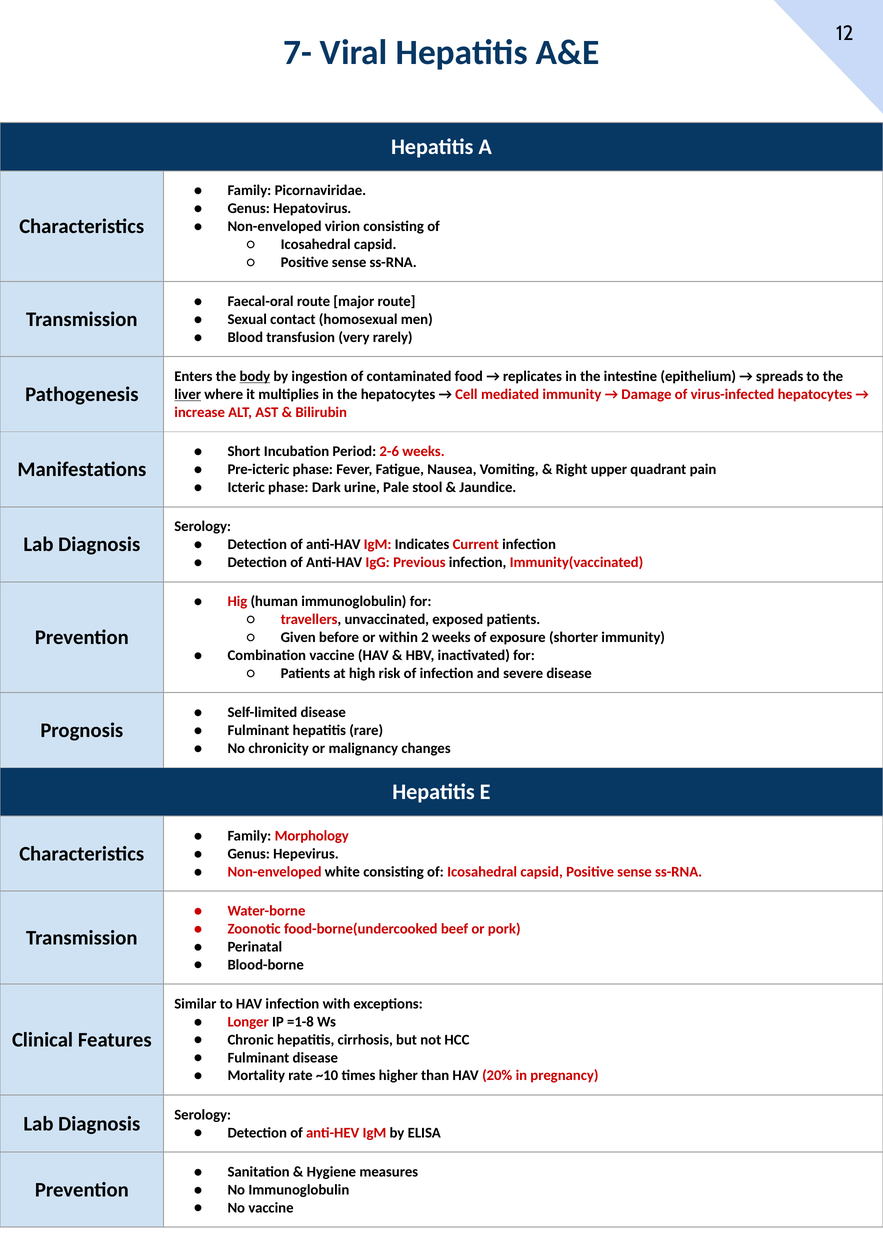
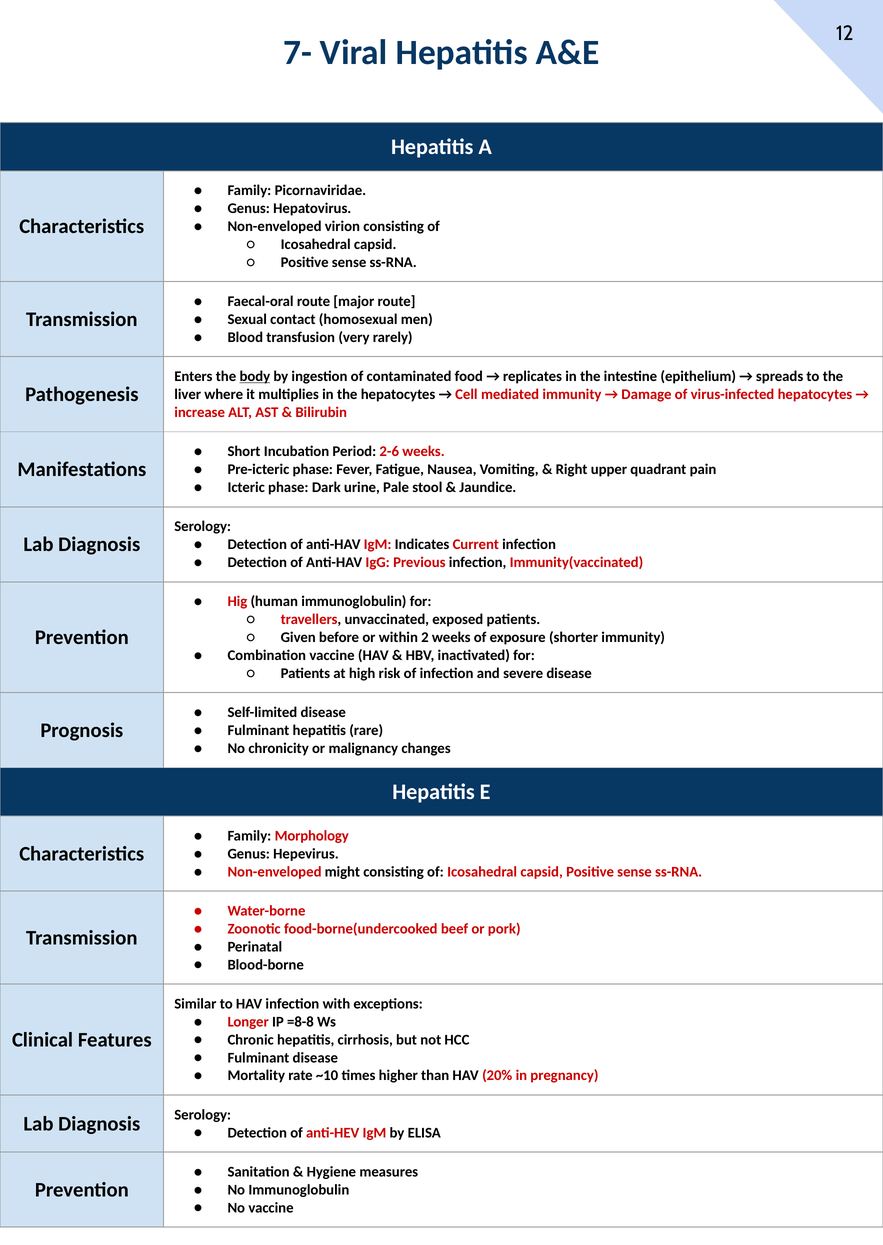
liver underline: present -> none
white: white -> might
=1-8: =1-8 -> =8-8
